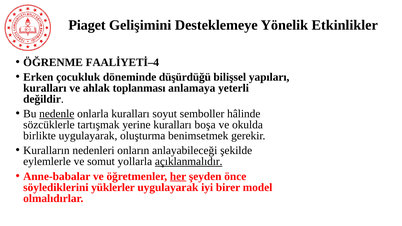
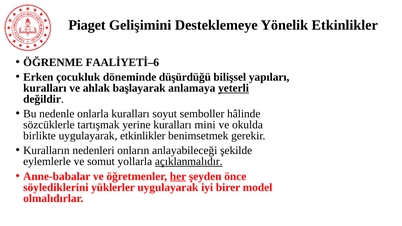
FAALİYETİ–4: FAALİYETİ–4 -> FAALİYETİ–6
toplanması: toplanması -> başlayarak
yeterli underline: none -> present
nedenle underline: present -> none
boşa: boşa -> mini
uygulayarak oluşturma: oluşturma -> etkinlikler
